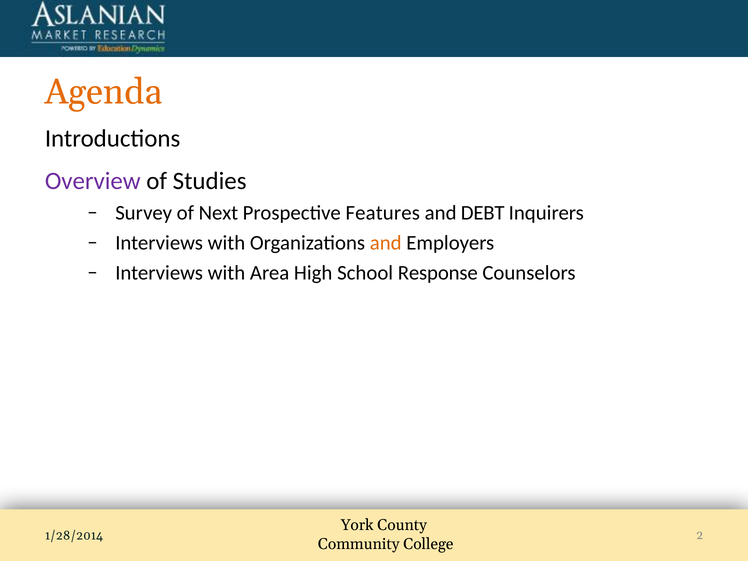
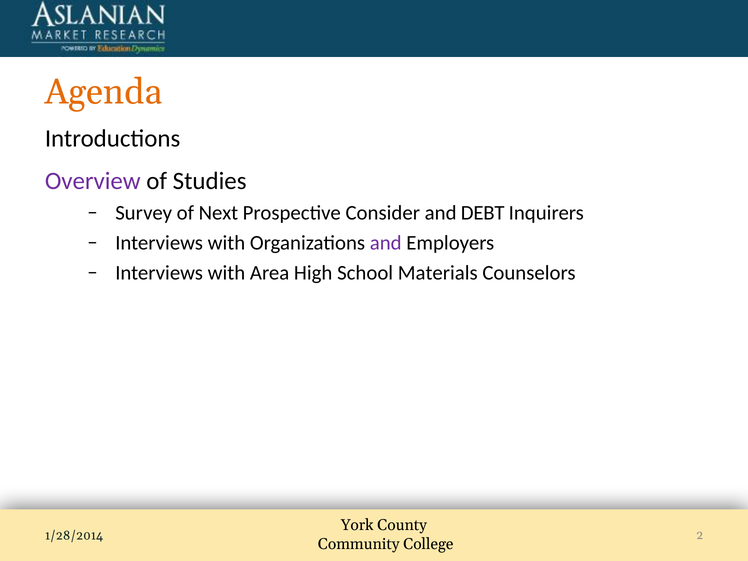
Features: Features -> Consider
and at (386, 243) colour: orange -> purple
Response: Response -> Materials
